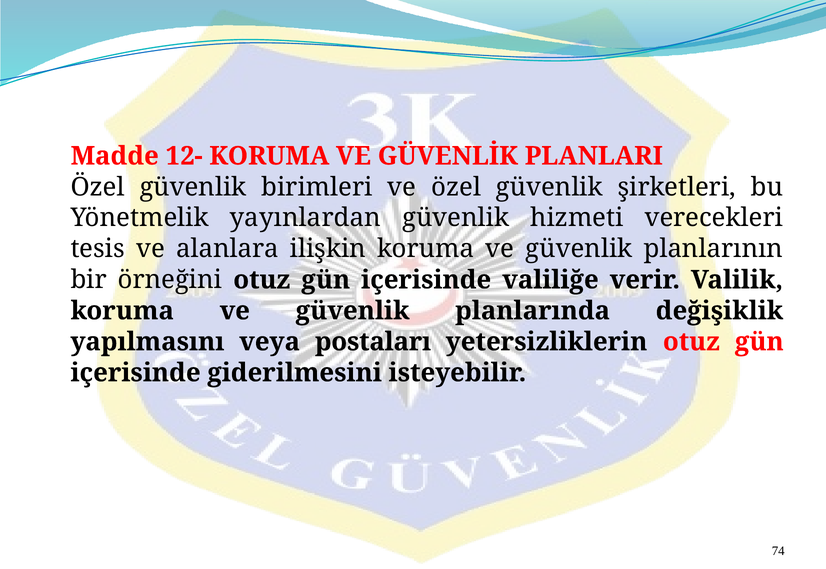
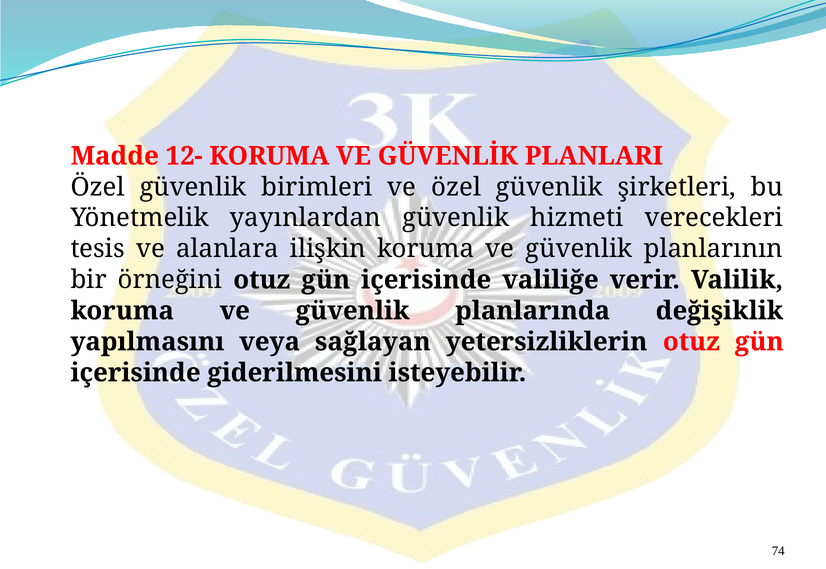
postaları: postaları -> sağlayan
